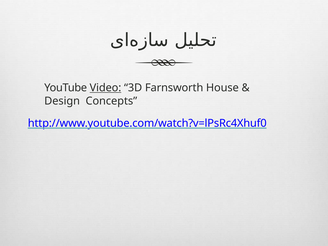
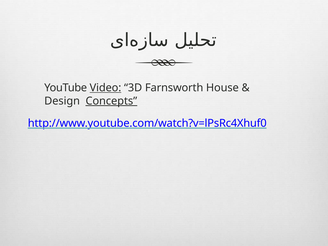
Concepts underline: none -> present
